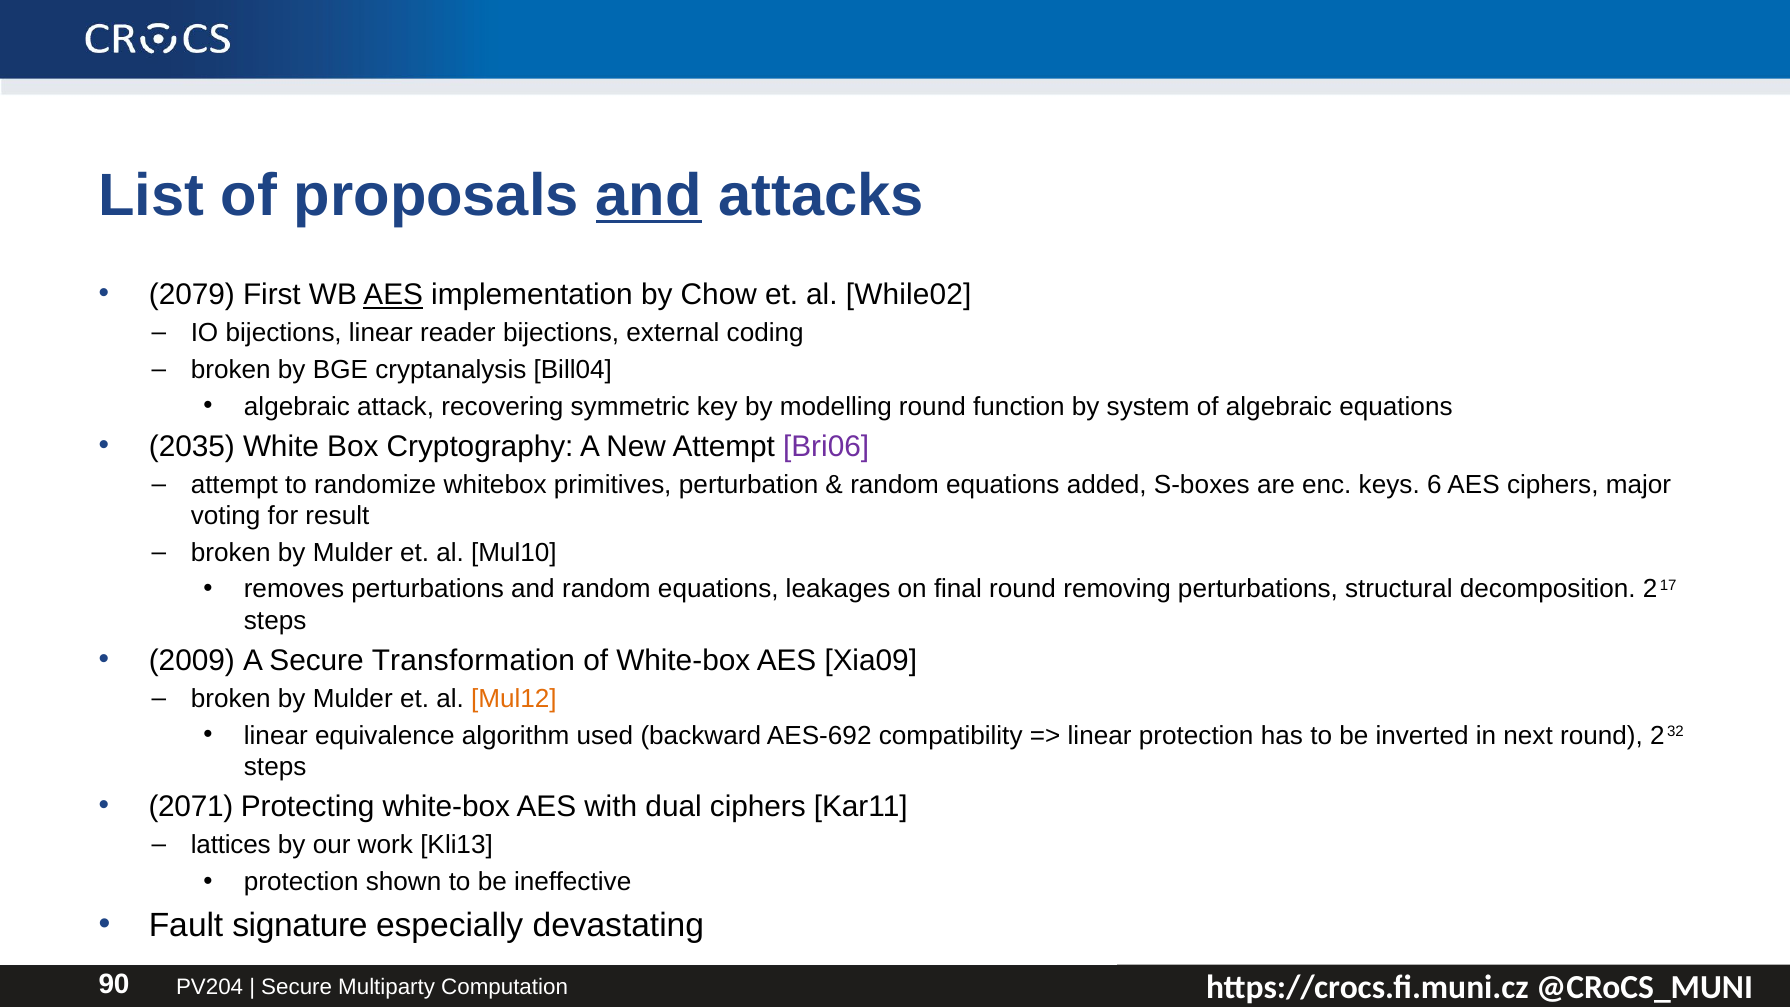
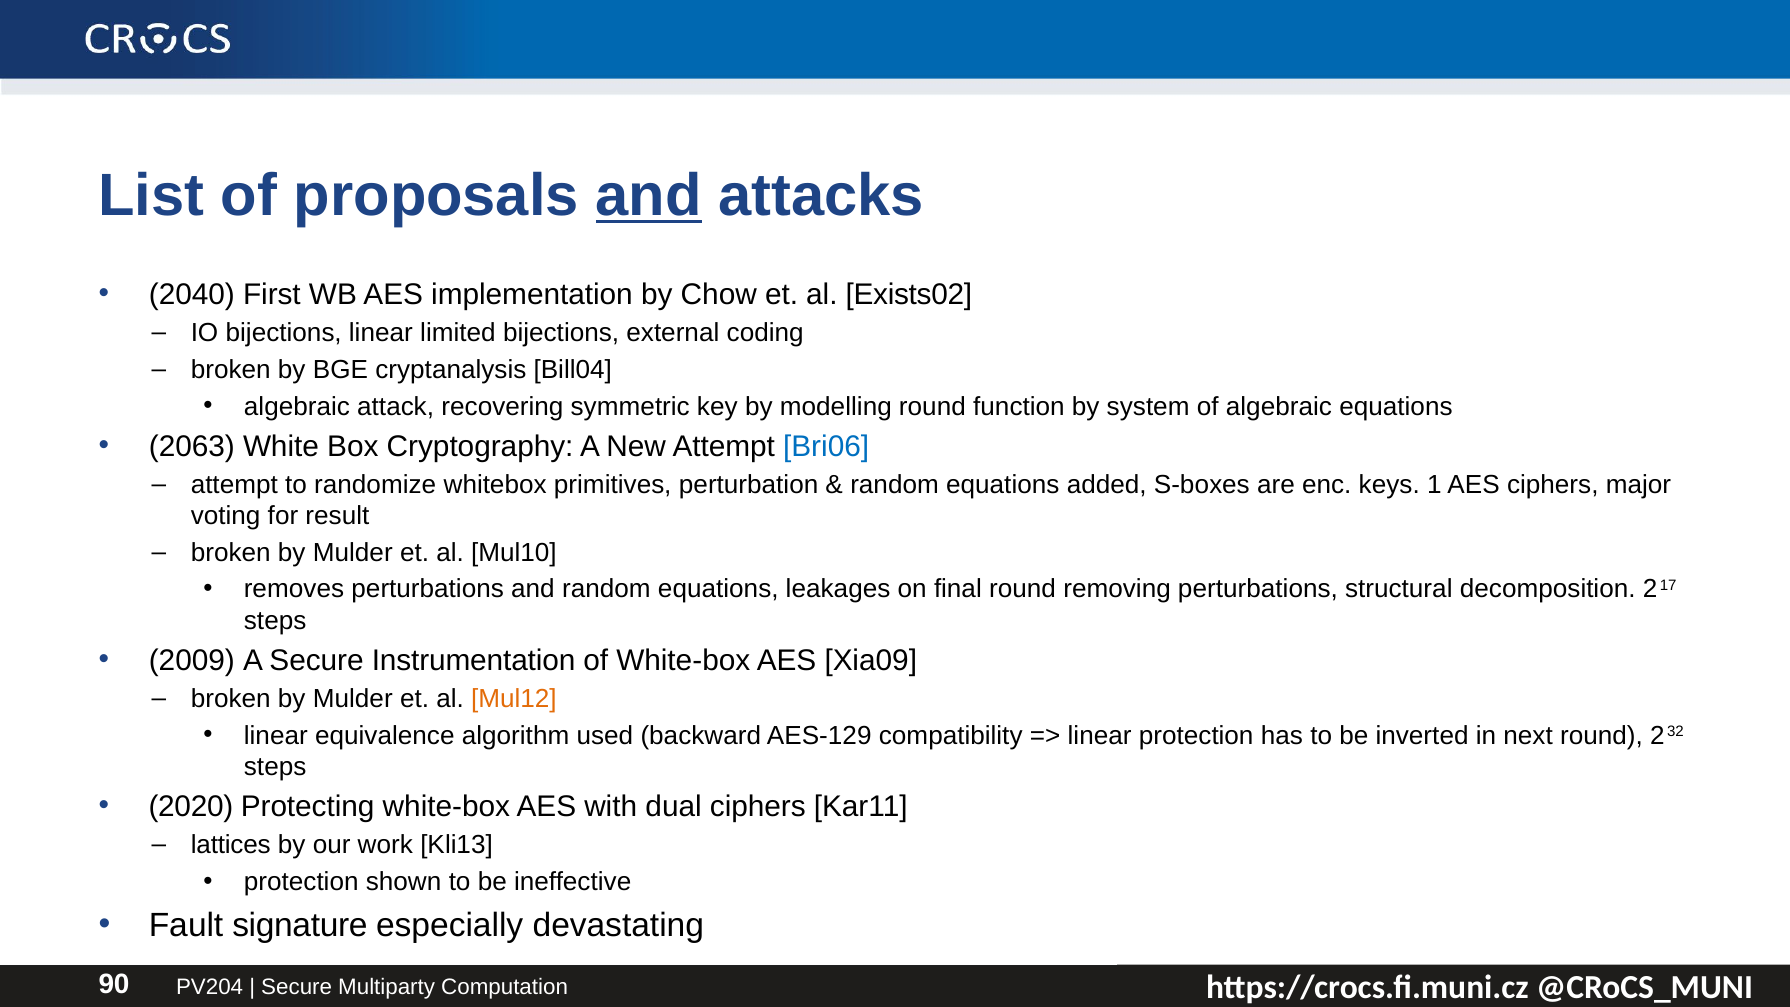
2079: 2079 -> 2040
AES at (393, 295) underline: present -> none
While02: While02 -> Exists02
reader: reader -> limited
2035: 2035 -> 2063
Bri06 colour: purple -> blue
6: 6 -> 1
Transformation: Transformation -> Instrumentation
AES-692: AES-692 -> AES-129
2071: 2071 -> 2020
